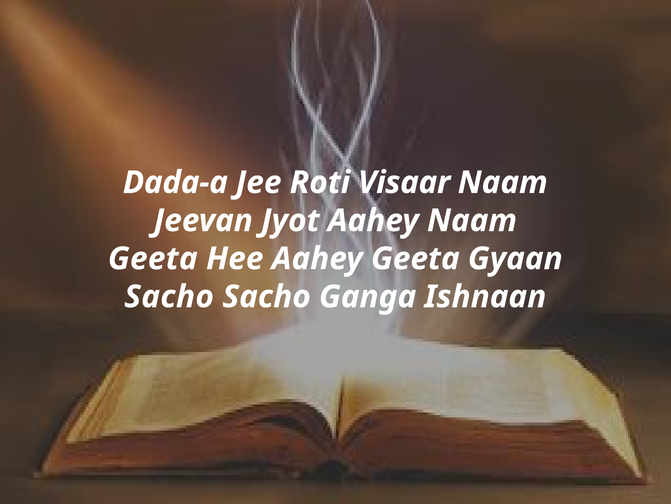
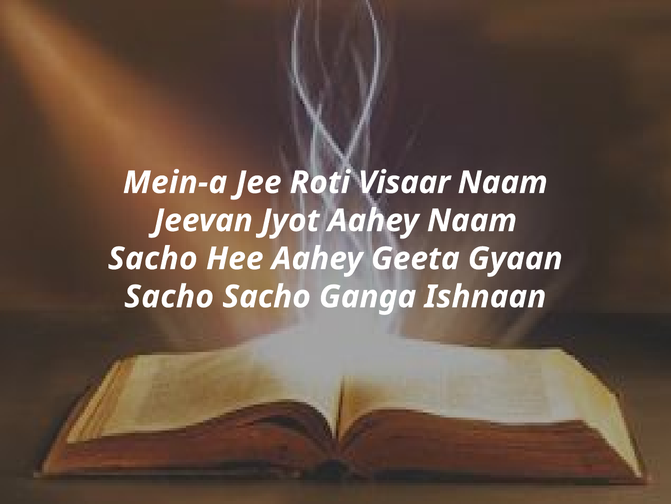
Dada-a: Dada-a -> Mein-a
Geeta at (153, 258): Geeta -> Sacho
